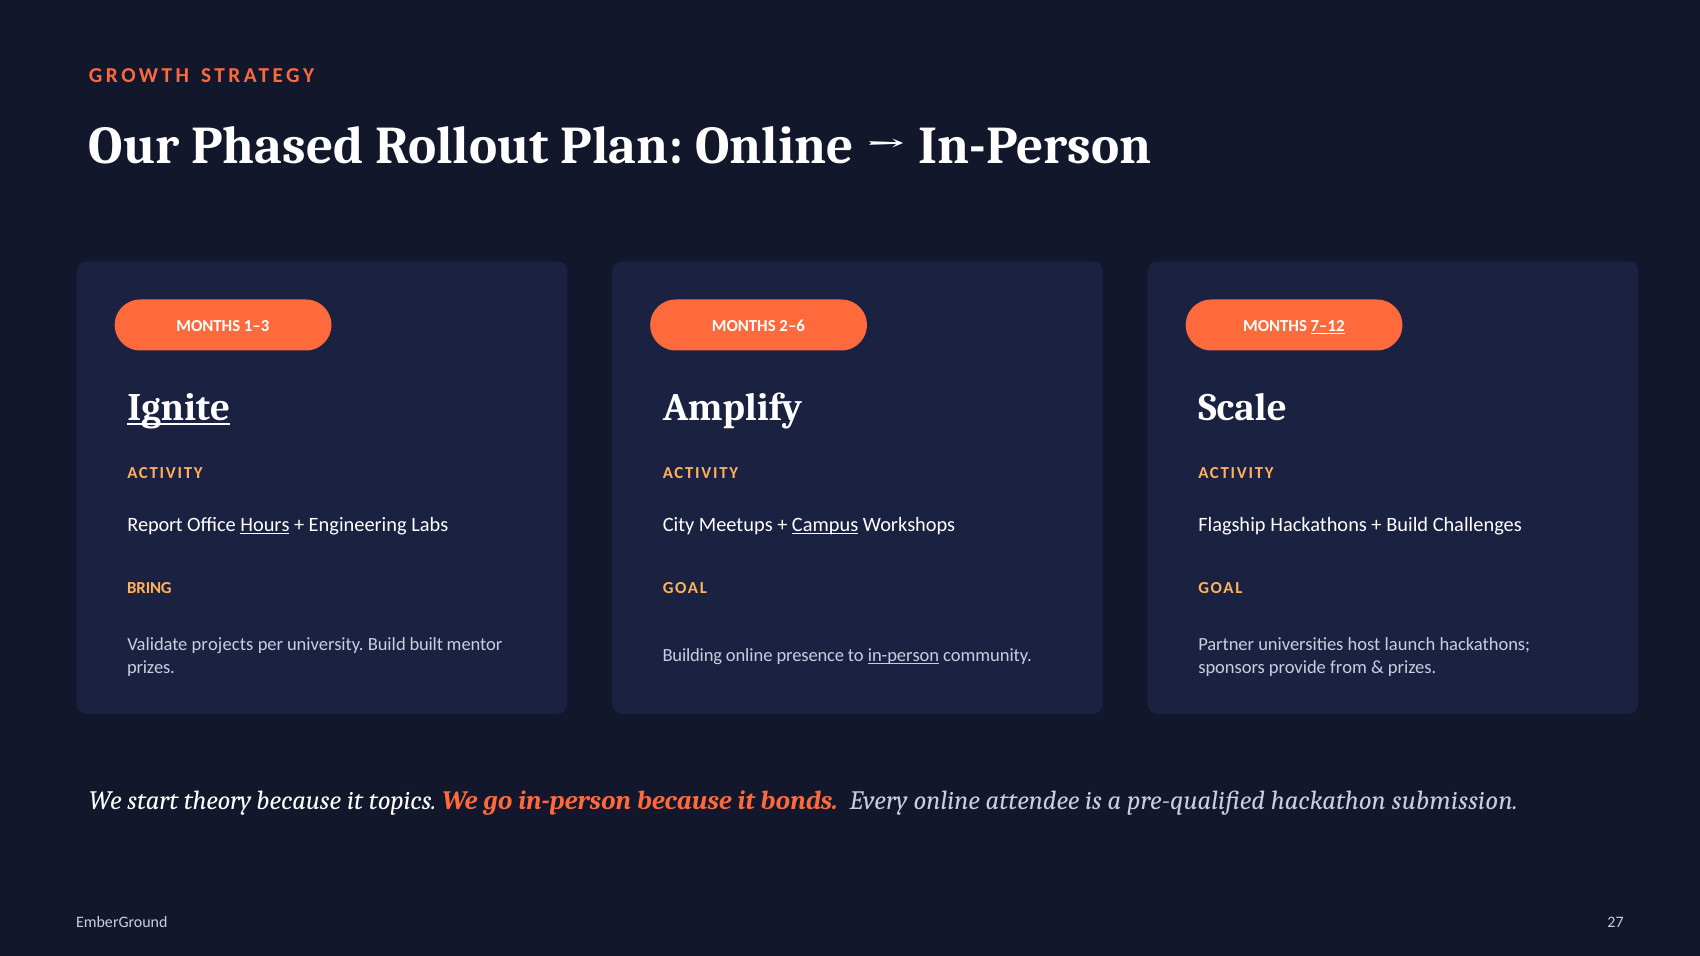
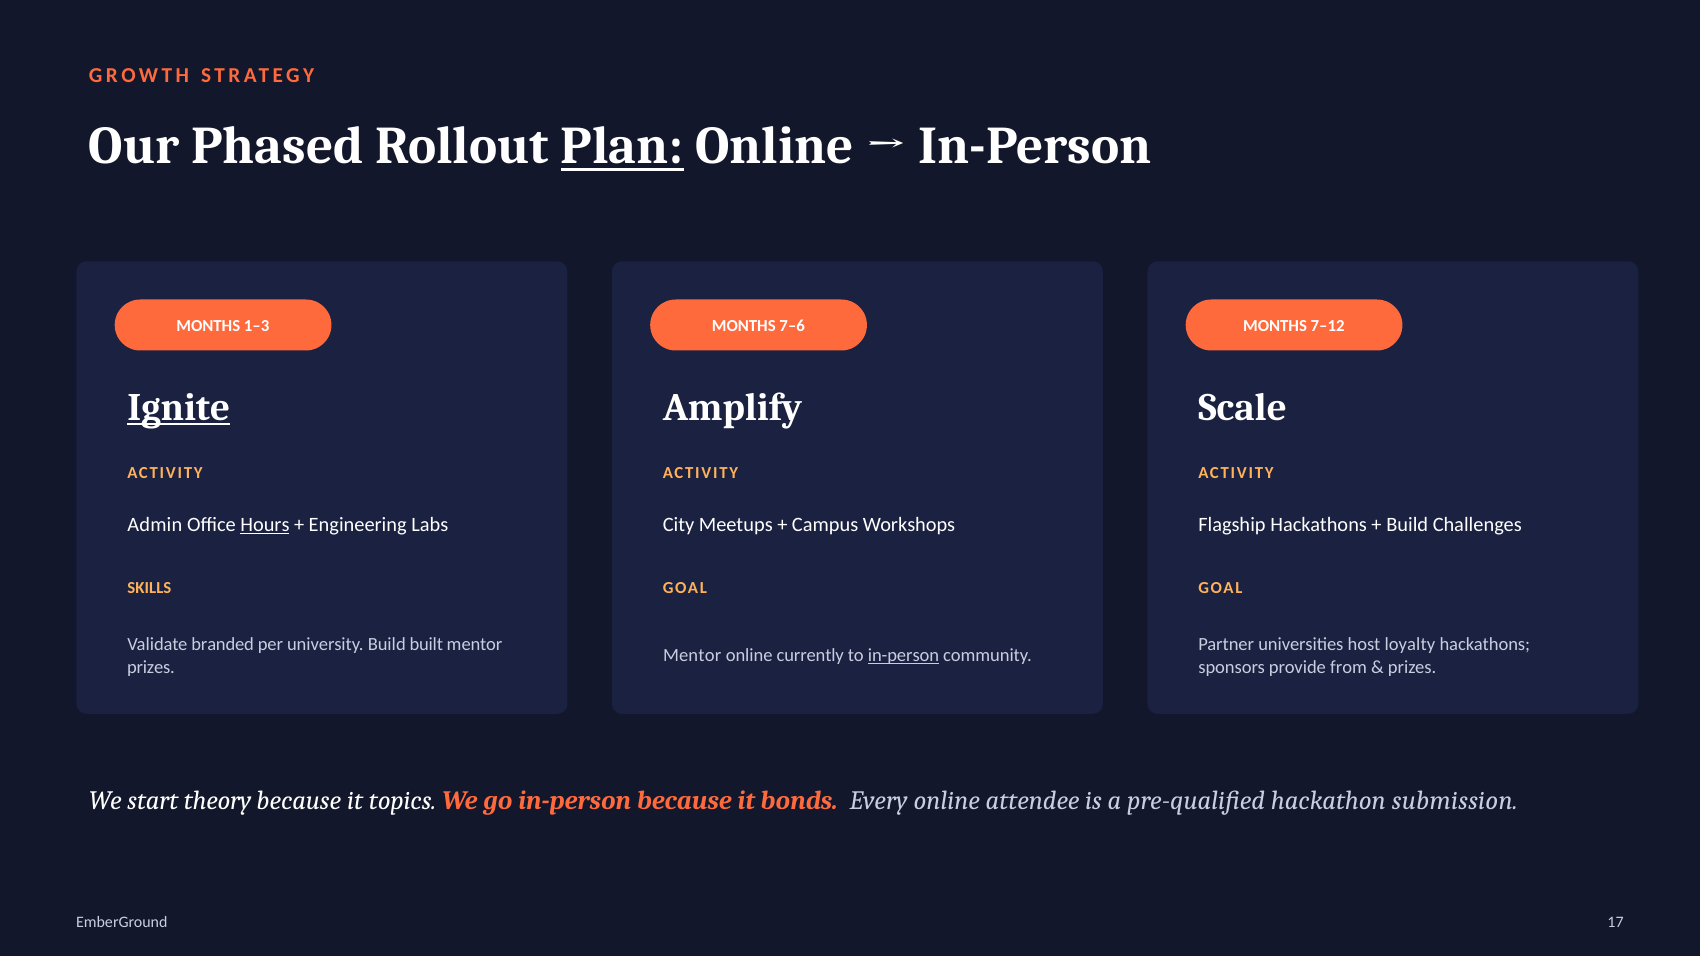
Plan underline: none -> present
2–6: 2–6 -> 7–6
7–12 underline: present -> none
Report: Report -> Admin
Campus underline: present -> none
BRING: BRING -> SKILLS
projects: projects -> branded
launch: launch -> loyalty
Building at (692, 656): Building -> Mentor
presence: presence -> currently
27: 27 -> 17
